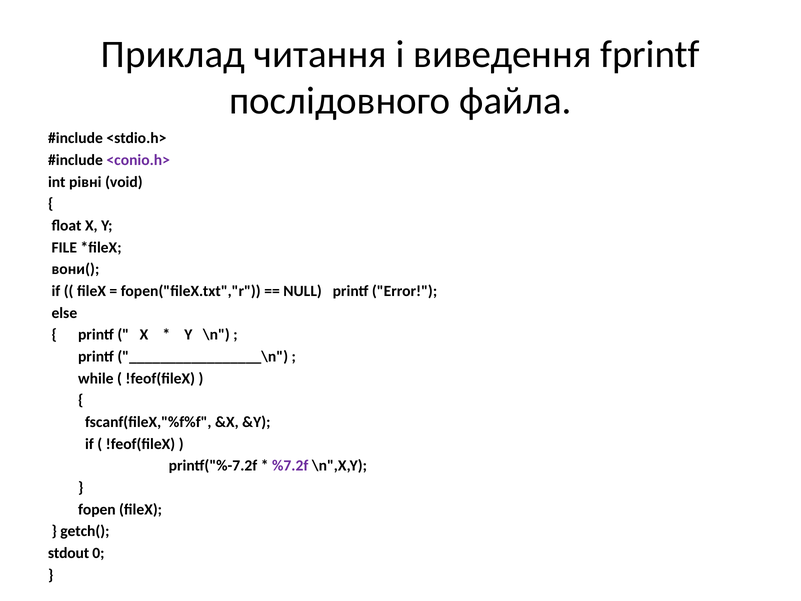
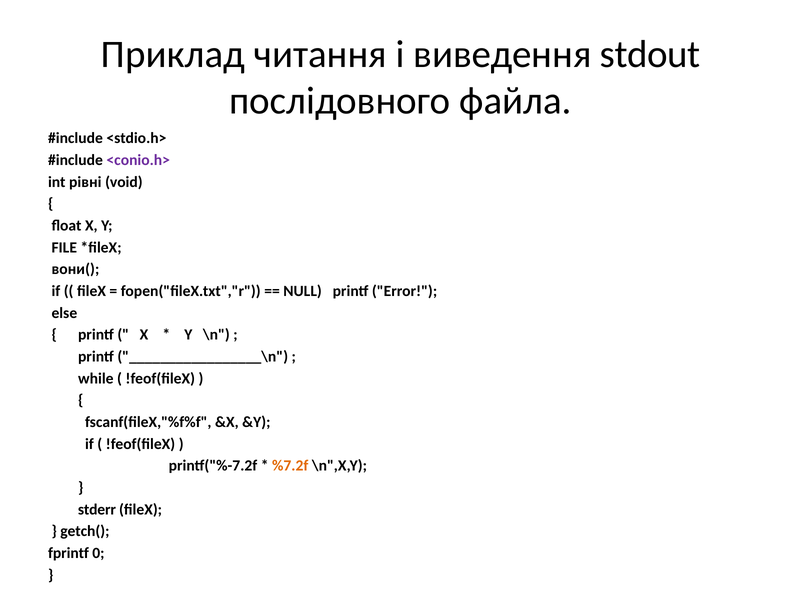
fprintf: fprintf -> stdout
%7.2f colour: purple -> orange
fopen: fopen -> stderr
stdout: stdout -> fprintf
